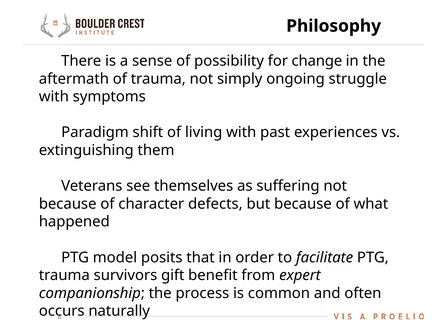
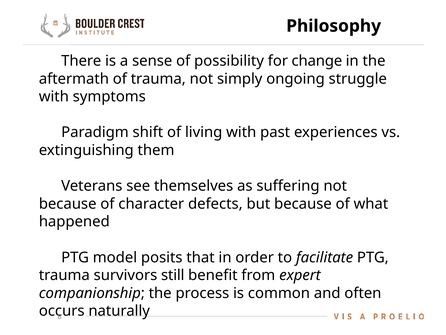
gift: gift -> still
